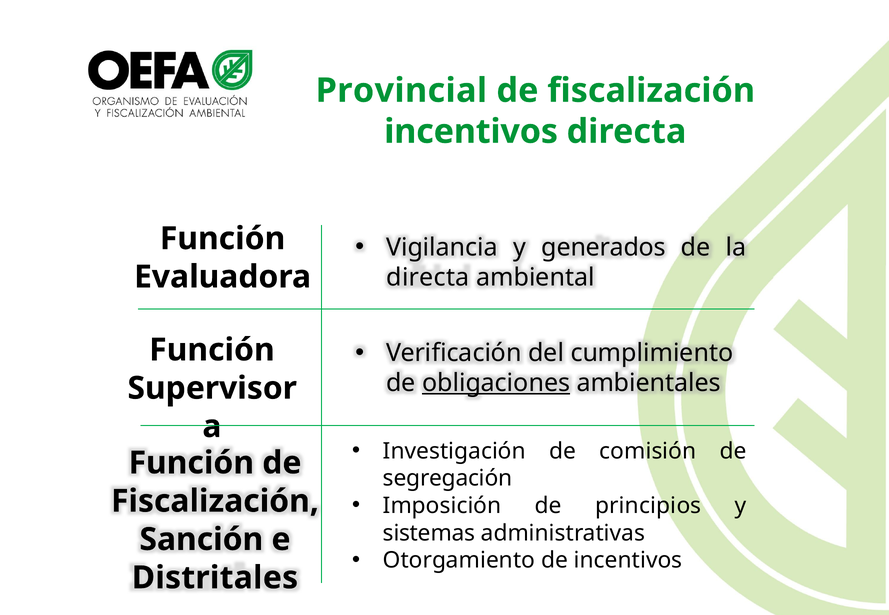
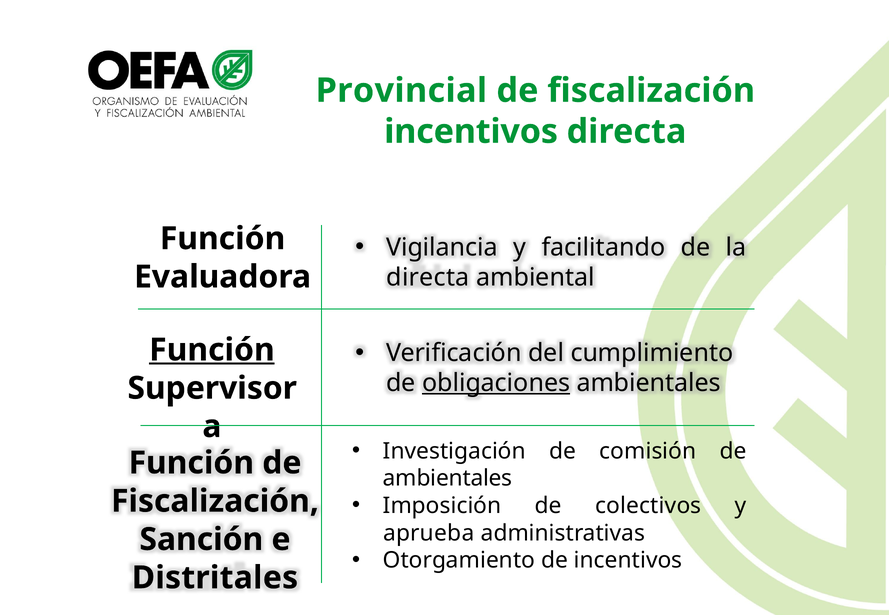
generados: generados -> facilitando
Función at (212, 350) underline: none -> present
segregación at (448, 479): segregación -> ambientales
principios: principios -> colectivos
sistemas: sistemas -> aprueba
